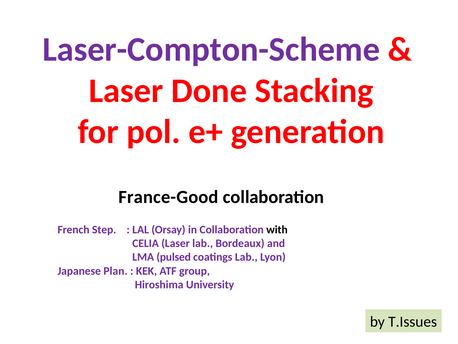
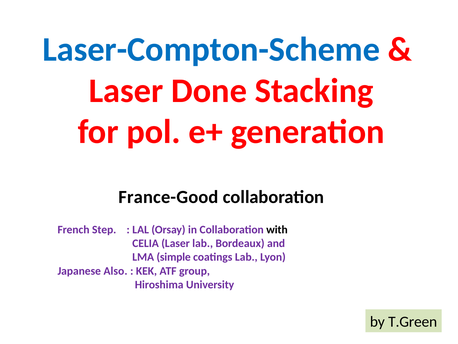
Laser-Compton-Scheme colour: purple -> blue
pulsed: pulsed -> simple
Plan: Plan -> Also
T.Issues: T.Issues -> T.Green
